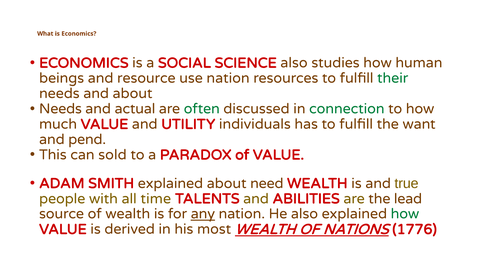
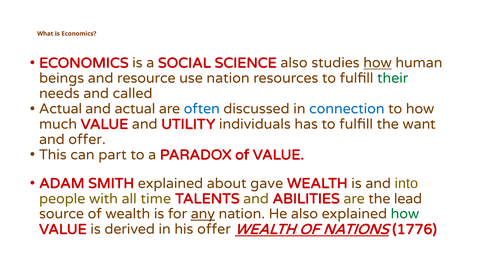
how at (378, 63) underline: none -> present
and about: about -> called
Needs at (60, 109): Needs -> Actual
often colour: green -> blue
connection colour: green -> blue
and pend: pend -> offer
sold: sold -> part
need: need -> gave
true: true -> into
his most: most -> offer
